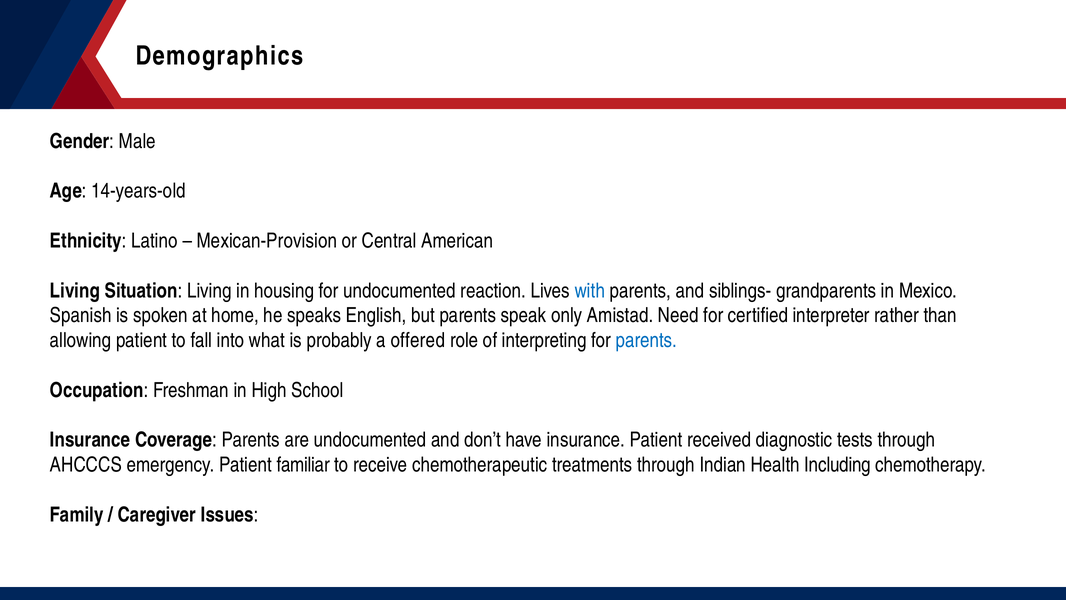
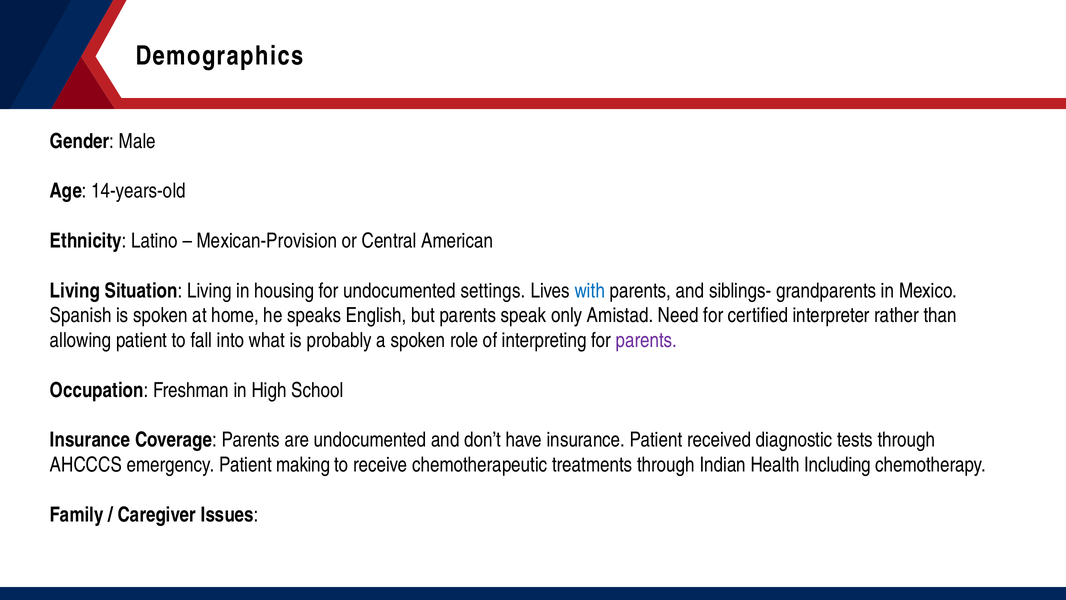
reaction: reaction -> settings
a offered: offered -> spoken
parents at (646, 340) colour: blue -> purple
familiar: familiar -> making
